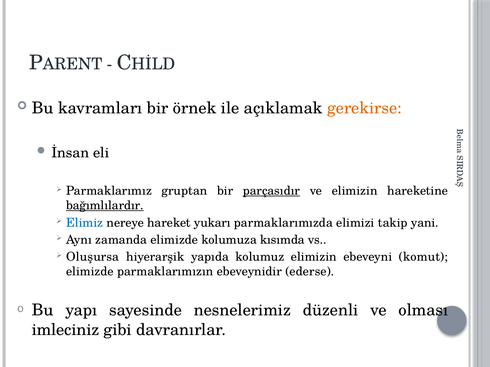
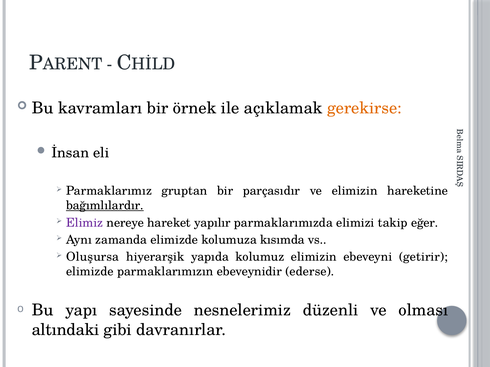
parçasıdır underline: present -> none
Elimiz colour: blue -> purple
yukarı: yukarı -> yapılır
yani: yani -> eğer
komut: komut -> getirir
imleciniz: imleciniz -> altındaki
